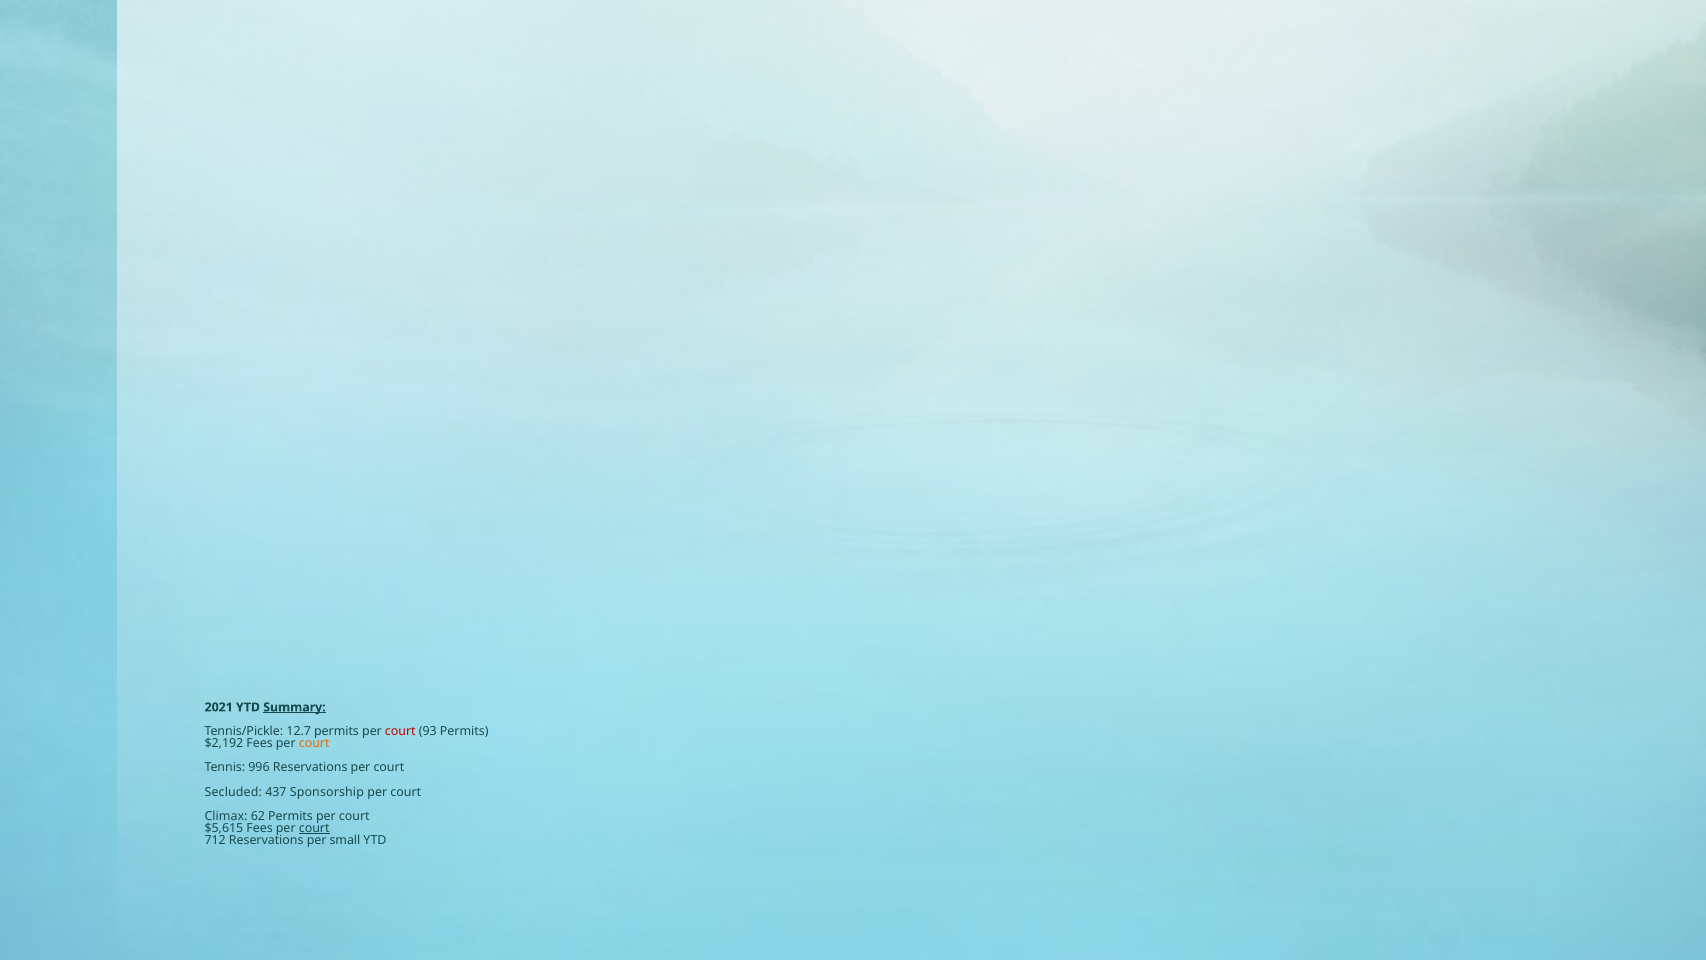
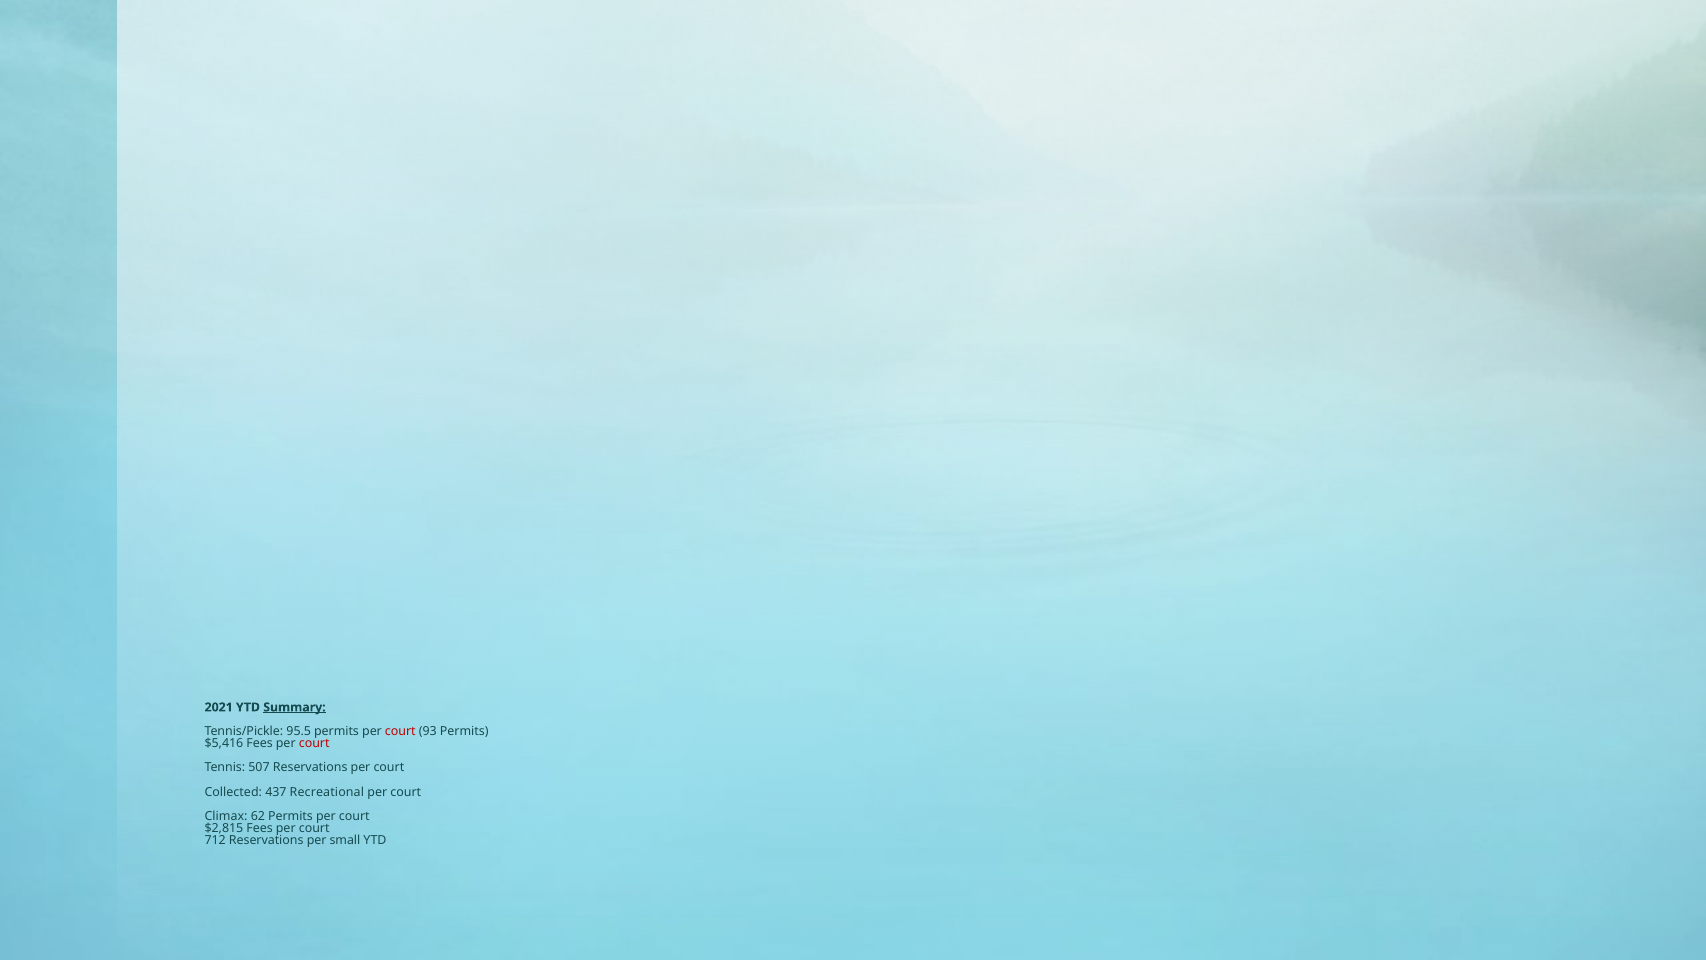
12.7: 12.7 -> 95.5
$2,192: $2,192 -> $5,416
court at (314, 743) colour: orange -> red
996: 996 -> 507
Secluded: Secluded -> Collected
Sponsorship: Sponsorship -> Recreational
$5,615: $5,615 -> $2,815
court at (314, 828) underline: present -> none
